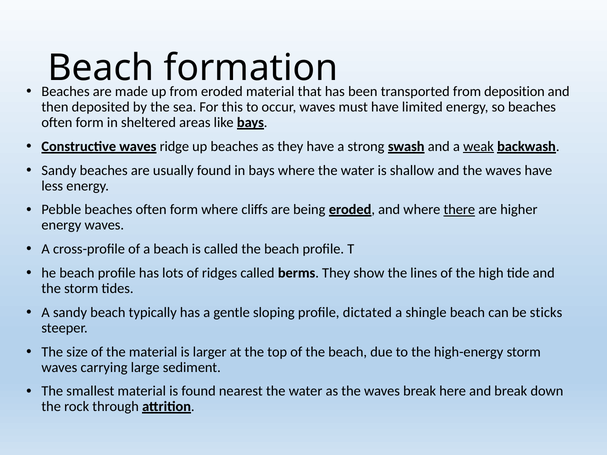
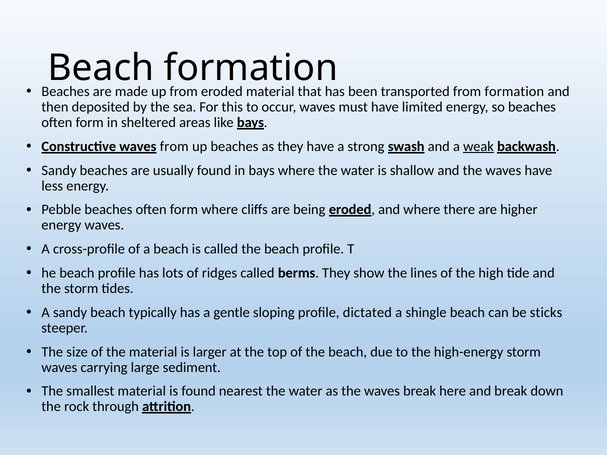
from deposition: deposition -> formation
waves ridge: ridge -> from
there underline: present -> none
